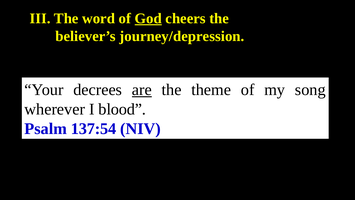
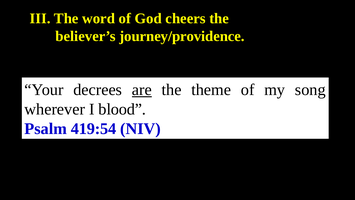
God underline: present -> none
journey/depression: journey/depression -> journey/providence
137:54: 137:54 -> 419:54
